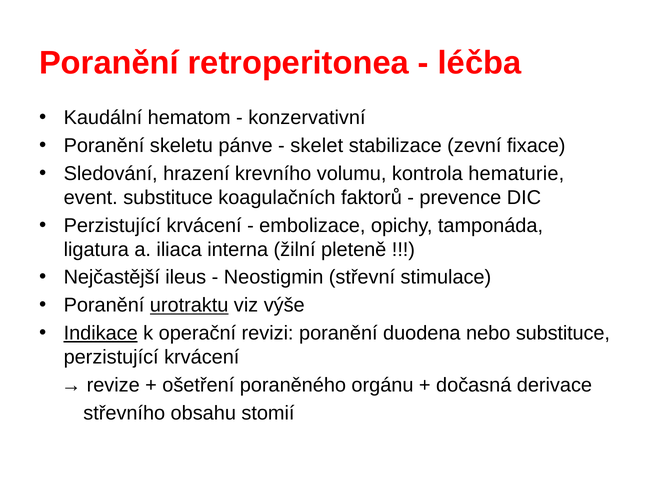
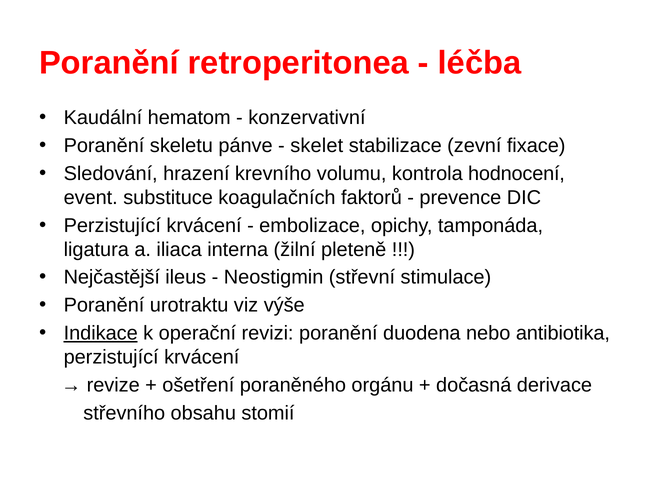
hematurie: hematurie -> hodnocení
urotraktu underline: present -> none
nebo substituce: substituce -> antibiotika
